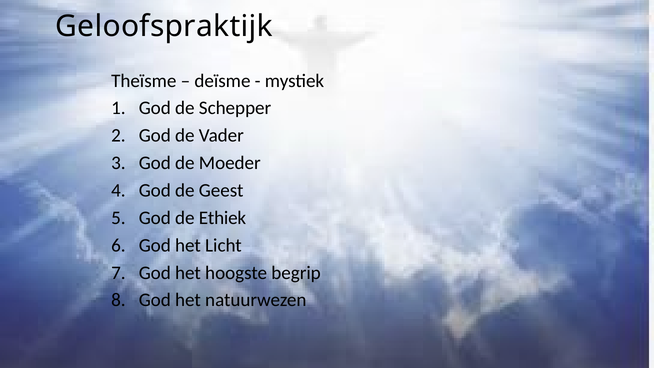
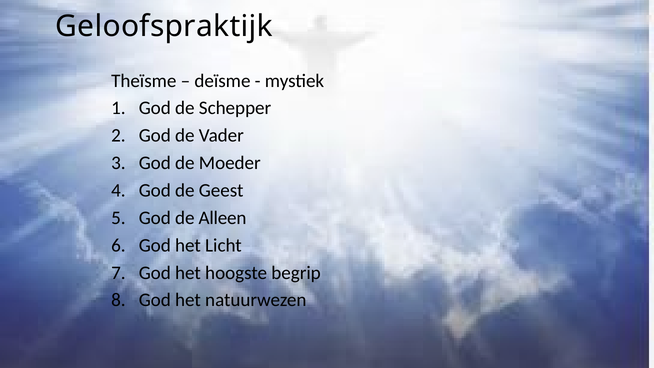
Ethiek: Ethiek -> Alleen
